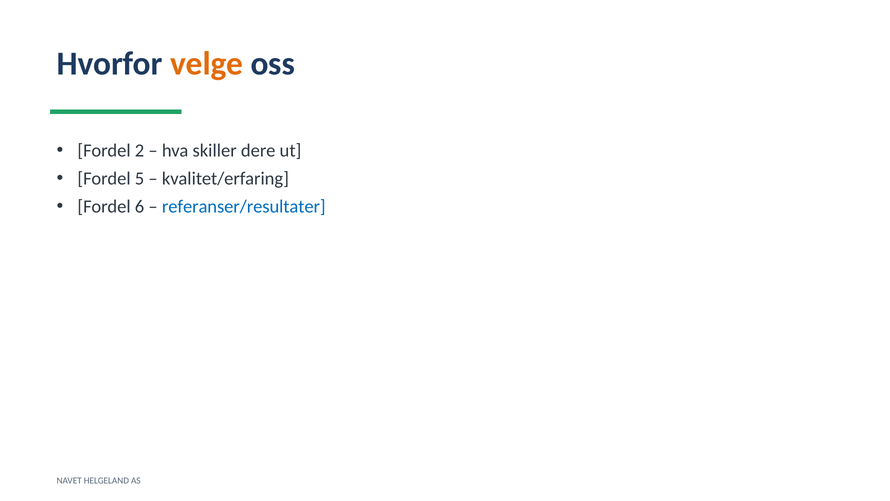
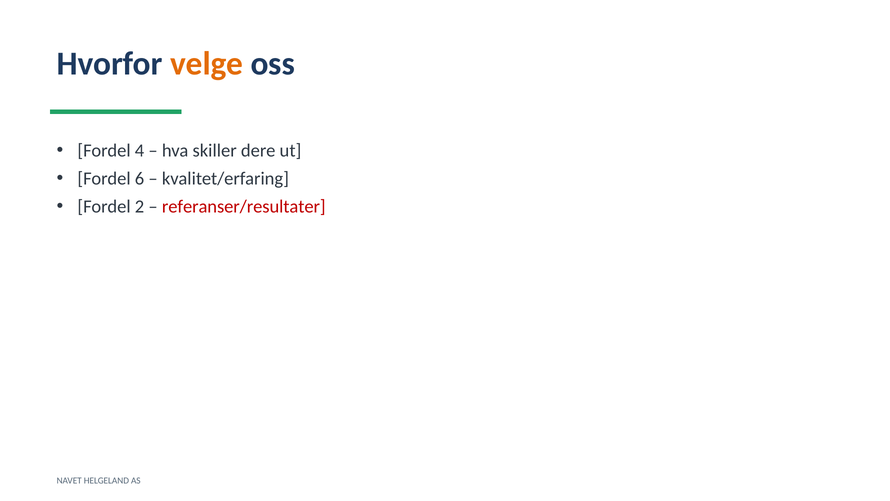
2: 2 -> 4
5: 5 -> 6
6: 6 -> 2
referanser/resultater colour: blue -> red
